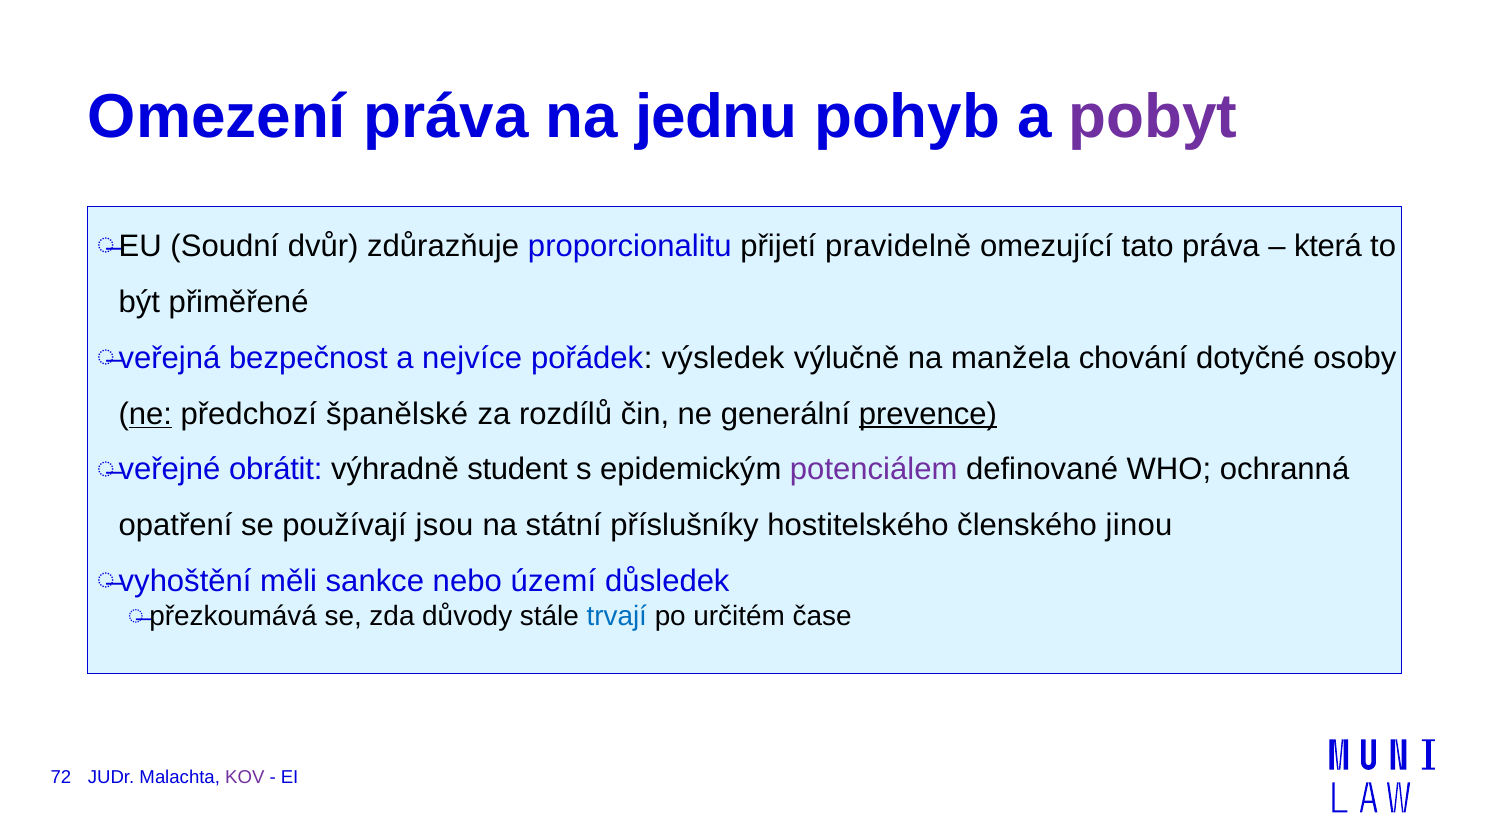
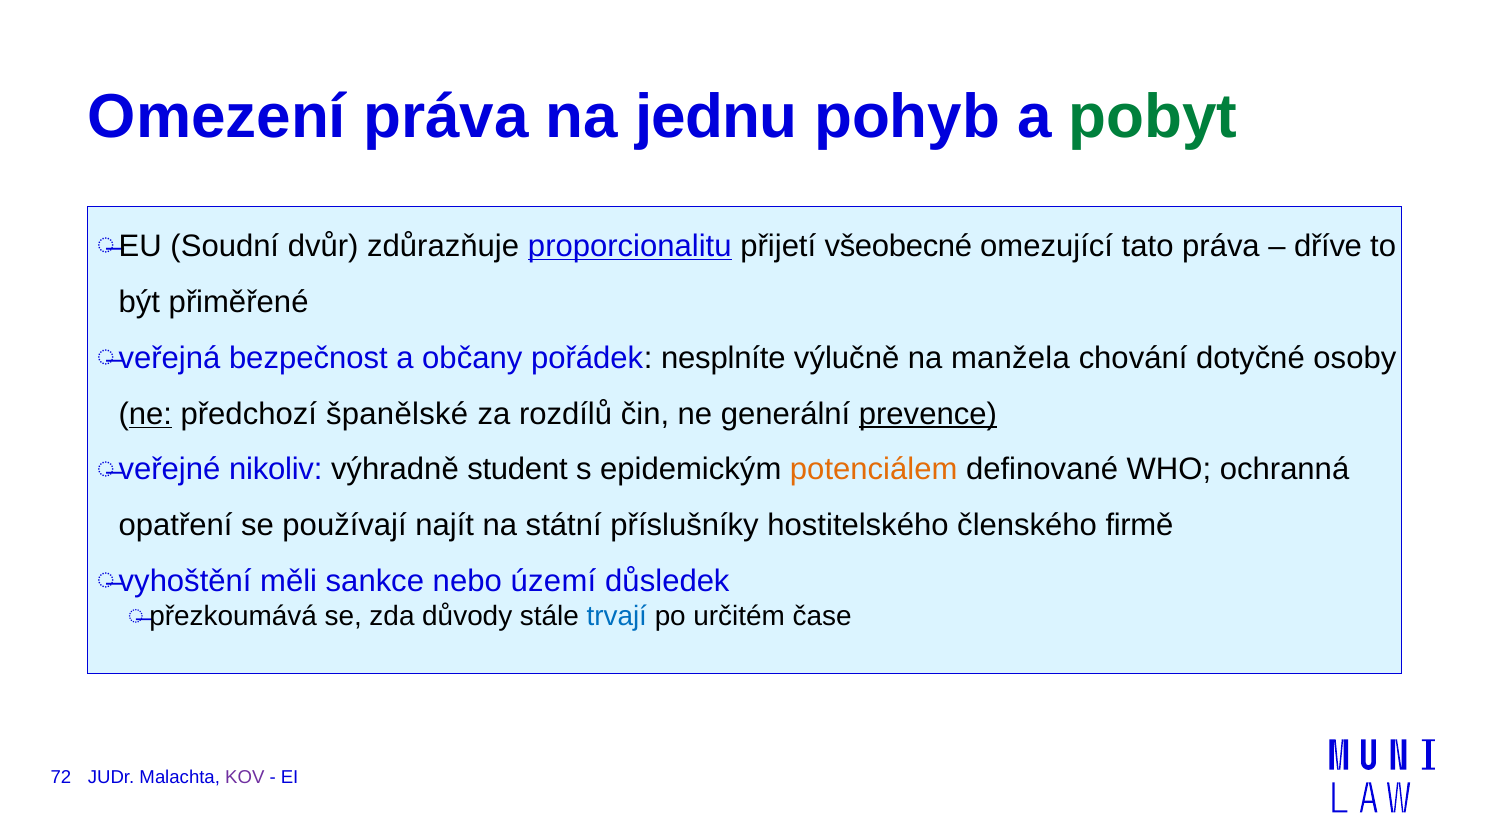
pobyt colour: purple -> green
proporcionalitu underline: none -> present
pravidelně: pravidelně -> všeobecné
která: která -> dříve
nejvíce: nejvíce -> občany
výsledek: výsledek -> nesplníte
obrátit: obrátit -> nikoliv
potenciálem colour: purple -> orange
jsou: jsou -> najít
jinou: jinou -> firmě
